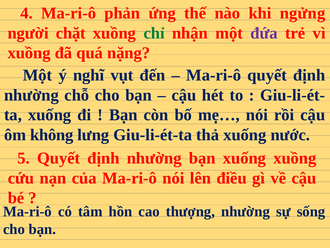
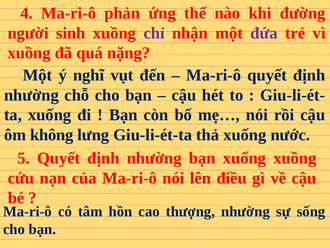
ngửng: ngửng -> đường
chặt: chặt -> sinh
chỉ colour: green -> purple
